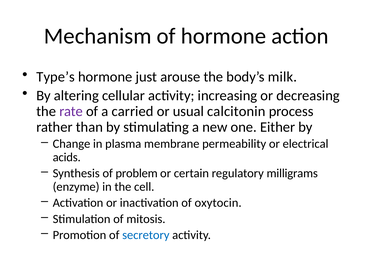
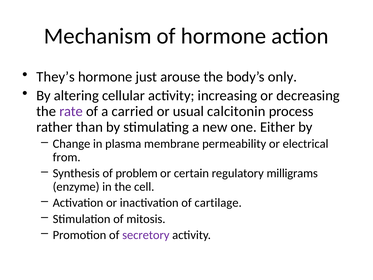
Type’s: Type’s -> They’s
milk: milk -> only
acids: acids -> from
oxytocin: oxytocin -> cartilage
secretory colour: blue -> purple
